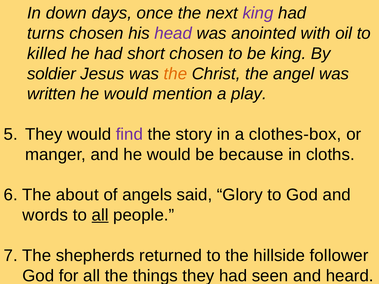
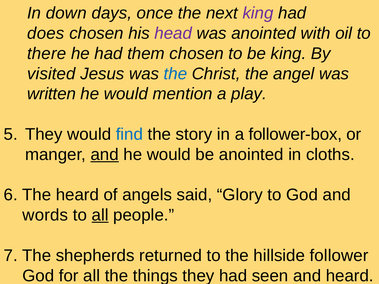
turns: turns -> does
killed at (47, 54): killed -> there
short: short -> them
soldier: soldier -> visited
the at (175, 74) colour: orange -> blue
find colour: purple -> blue
clothes-box: clothes-box -> follower-box
and at (105, 155) underline: none -> present
be because: because -> anointed
The about: about -> heard
